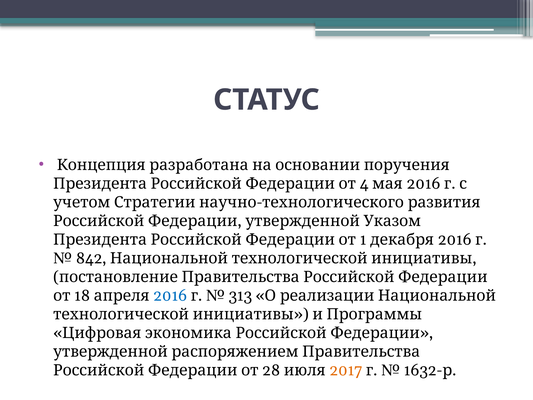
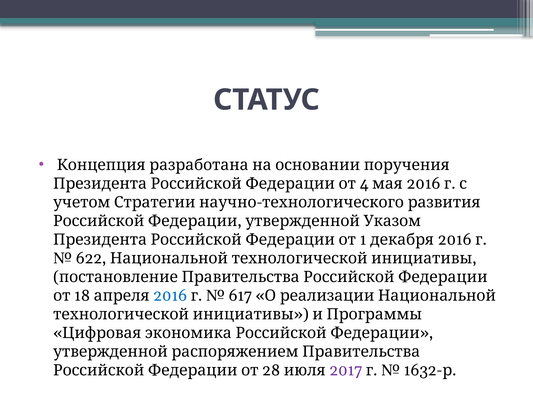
842: 842 -> 622
313: 313 -> 617
2017 colour: orange -> purple
